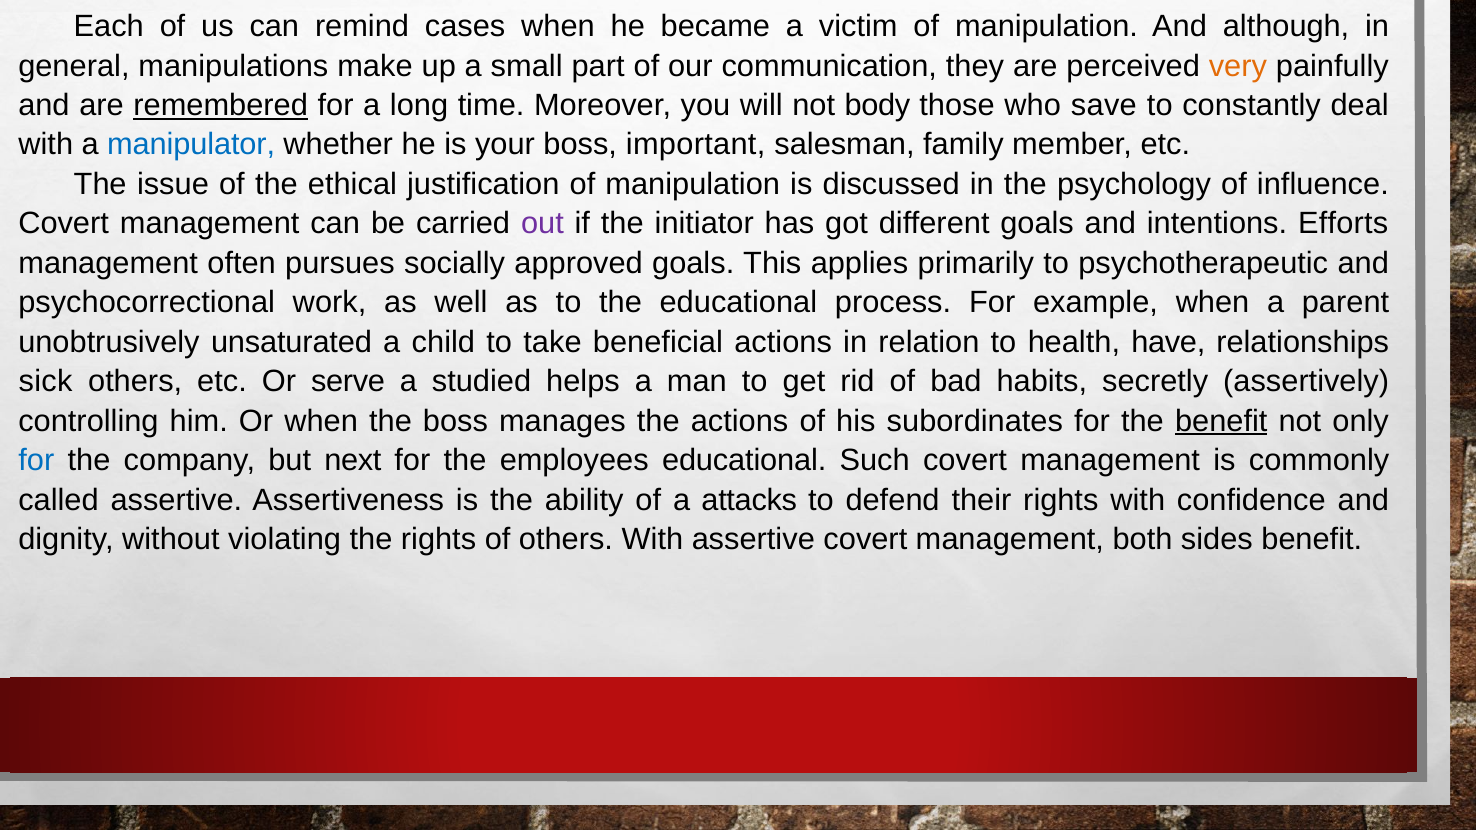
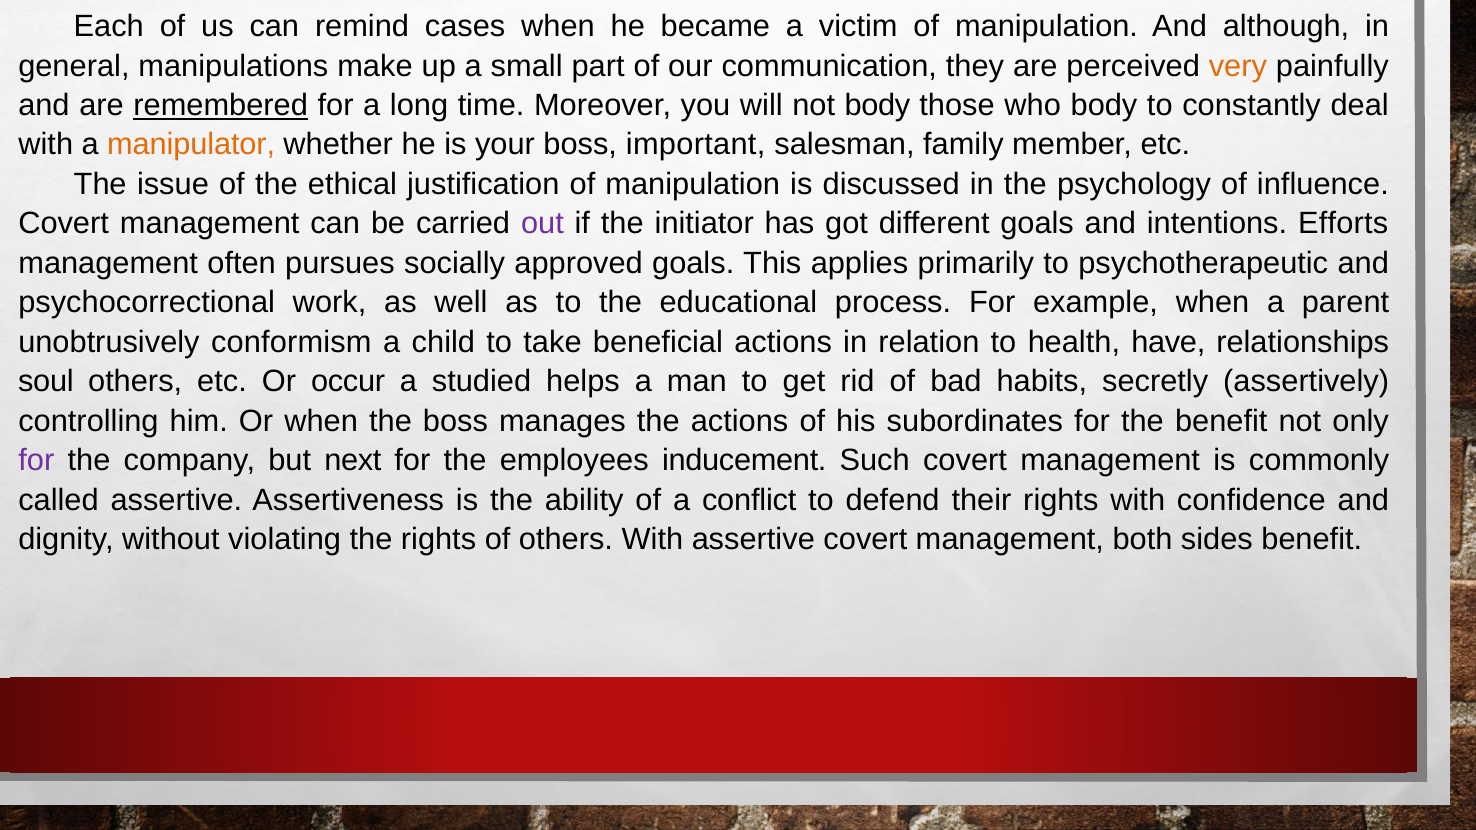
who save: save -> body
manipulator colour: blue -> orange
unsaturated: unsaturated -> conformism
sick: sick -> soul
serve: serve -> occur
benefit at (1221, 421) underline: present -> none
for at (36, 461) colour: blue -> purple
employees educational: educational -> inducement
attacks: attacks -> conflict
